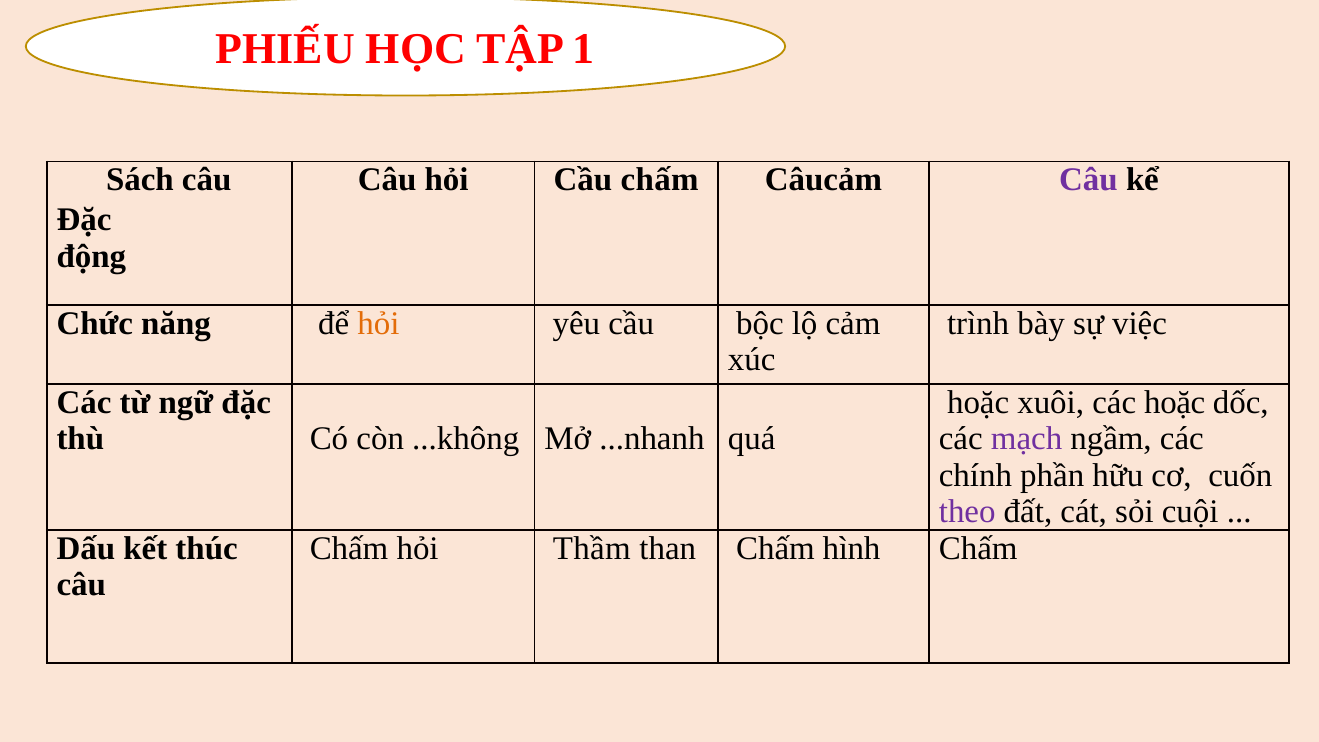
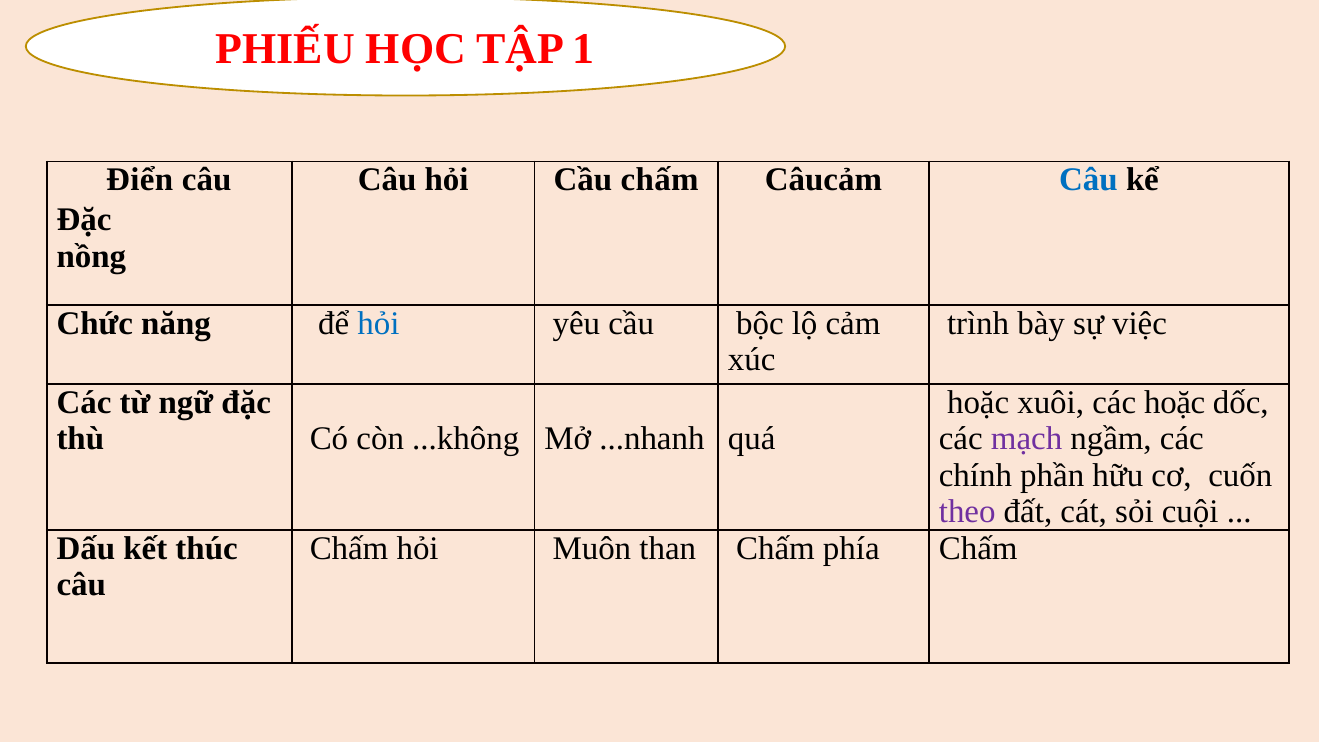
Sách: Sách -> Điển
Câu at (1088, 180) colour: purple -> blue
động: động -> nồng
hỏi at (378, 323) colour: orange -> blue
Thầm: Thầm -> Muôn
hình: hình -> phía
